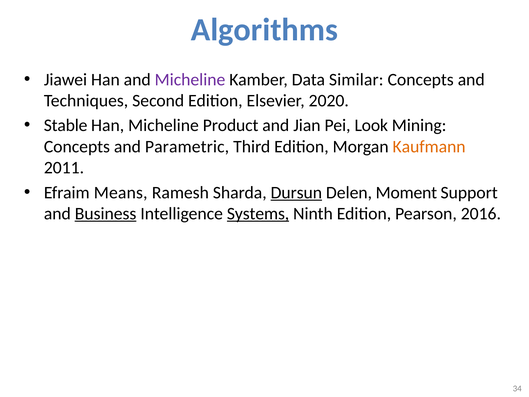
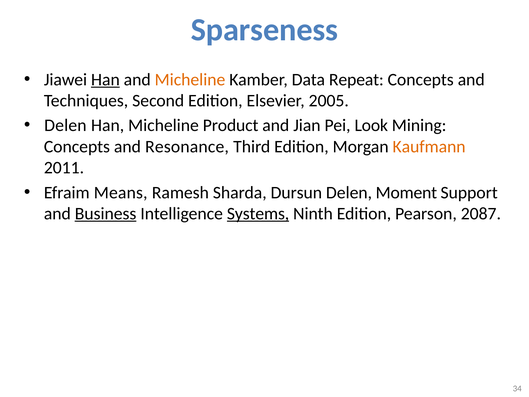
Algorithms: Algorithms -> Sparseness
Han at (105, 80) underline: none -> present
Micheline at (190, 80) colour: purple -> orange
Similar: Similar -> Repeat
2020: 2020 -> 2005
Stable at (66, 125): Stable -> Delen
Parametric: Parametric -> Resonance
Dursun underline: present -> none
2016: 2016 -> 2087
